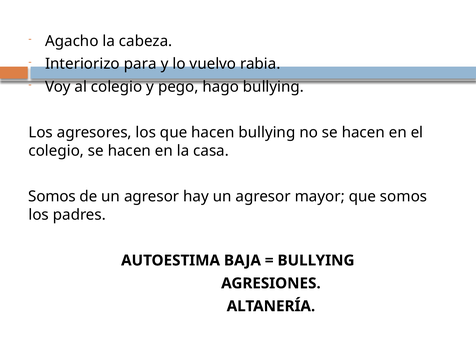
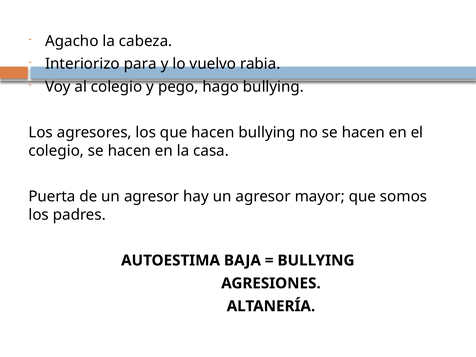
Somos at (52, 196): Somos -> Puerta
